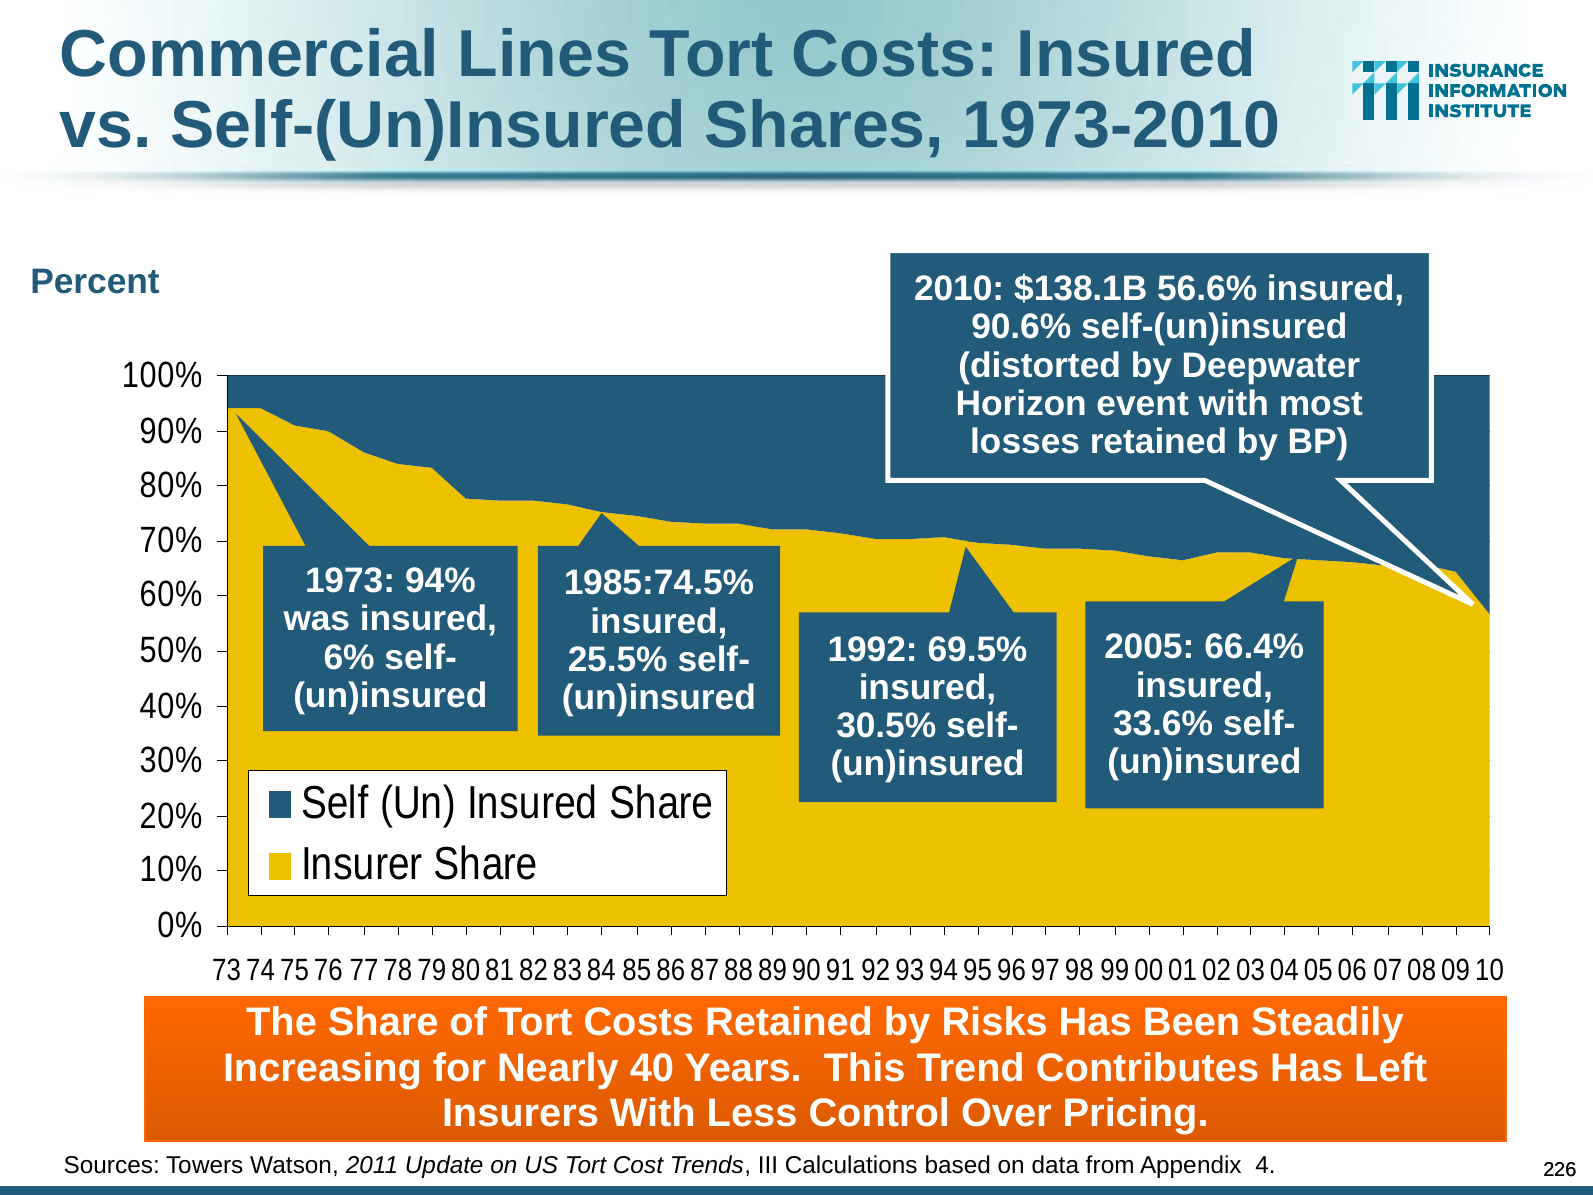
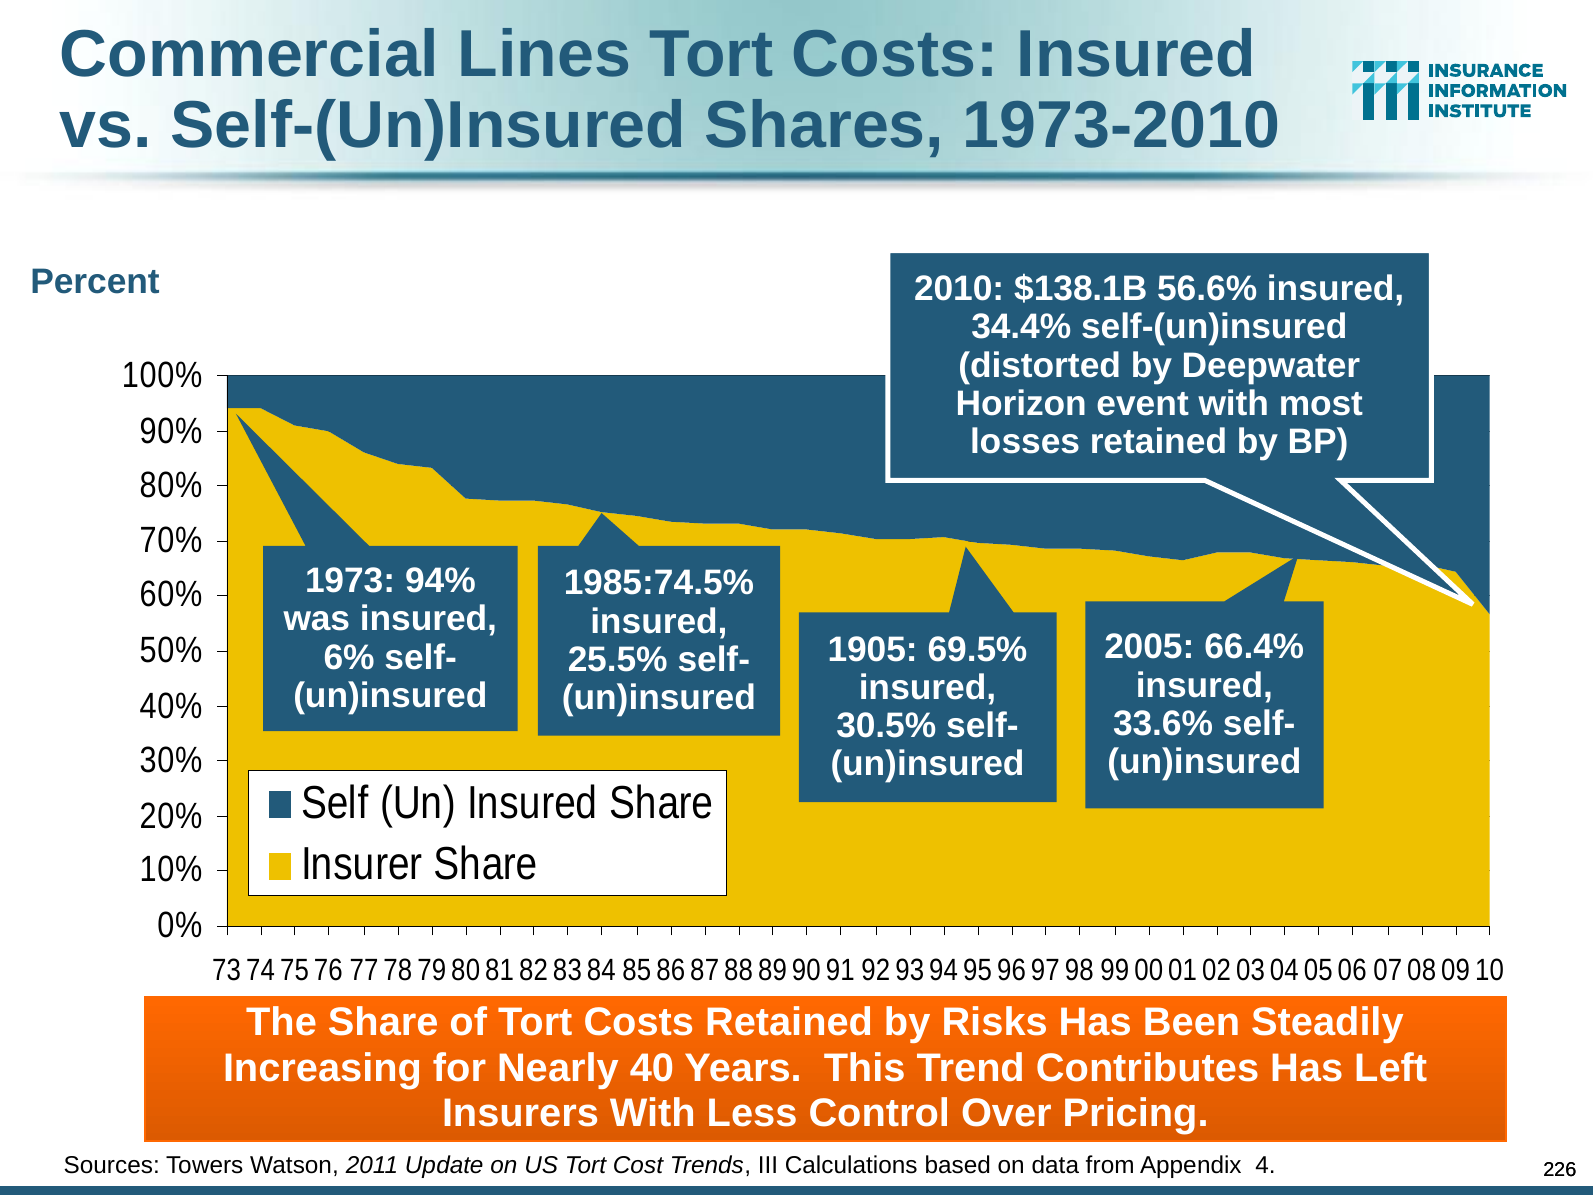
90.6%: 90.6% -> 34.4%
1992: 1992 -> 1905
